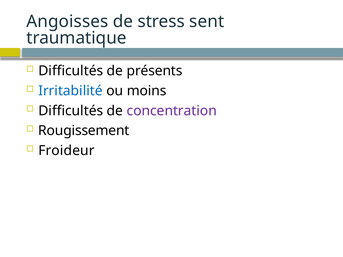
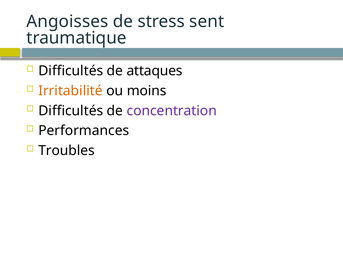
présents: présents -> attaques
Irritabilité colour: blue -> orange
Rougissement: Rougissement -> Performances
Froideur: Froideur -> Troubles
